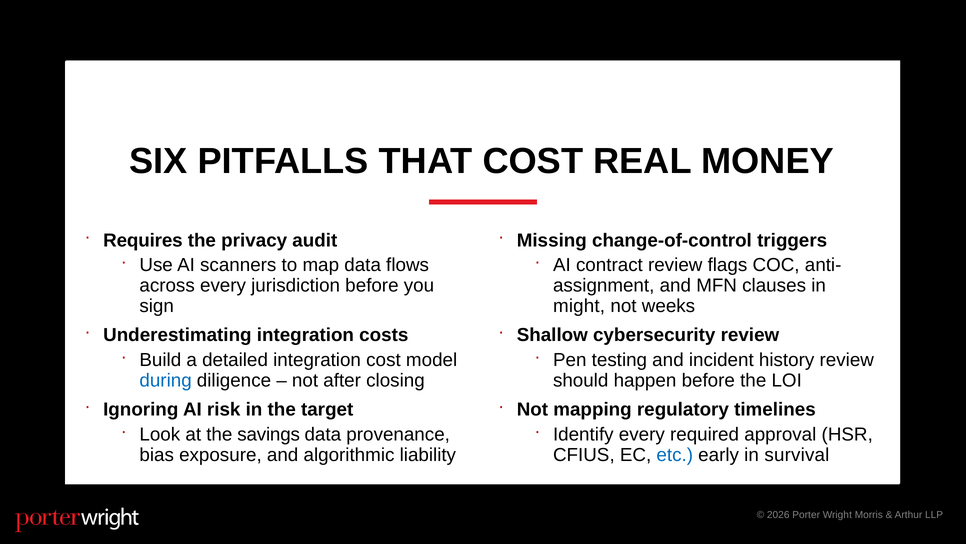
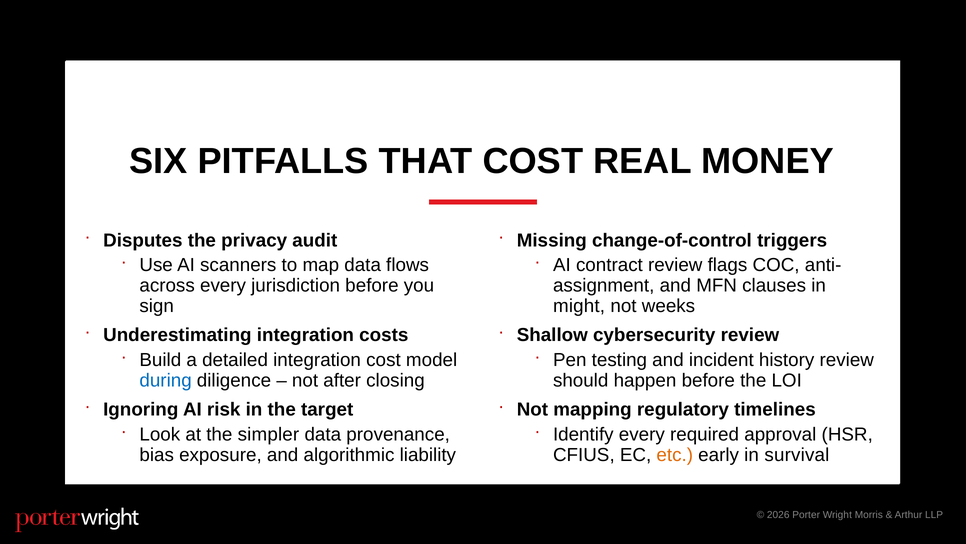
Requires: Requires -> Disputes
savings: savings -> simpler
etc colour: blue -> orange
